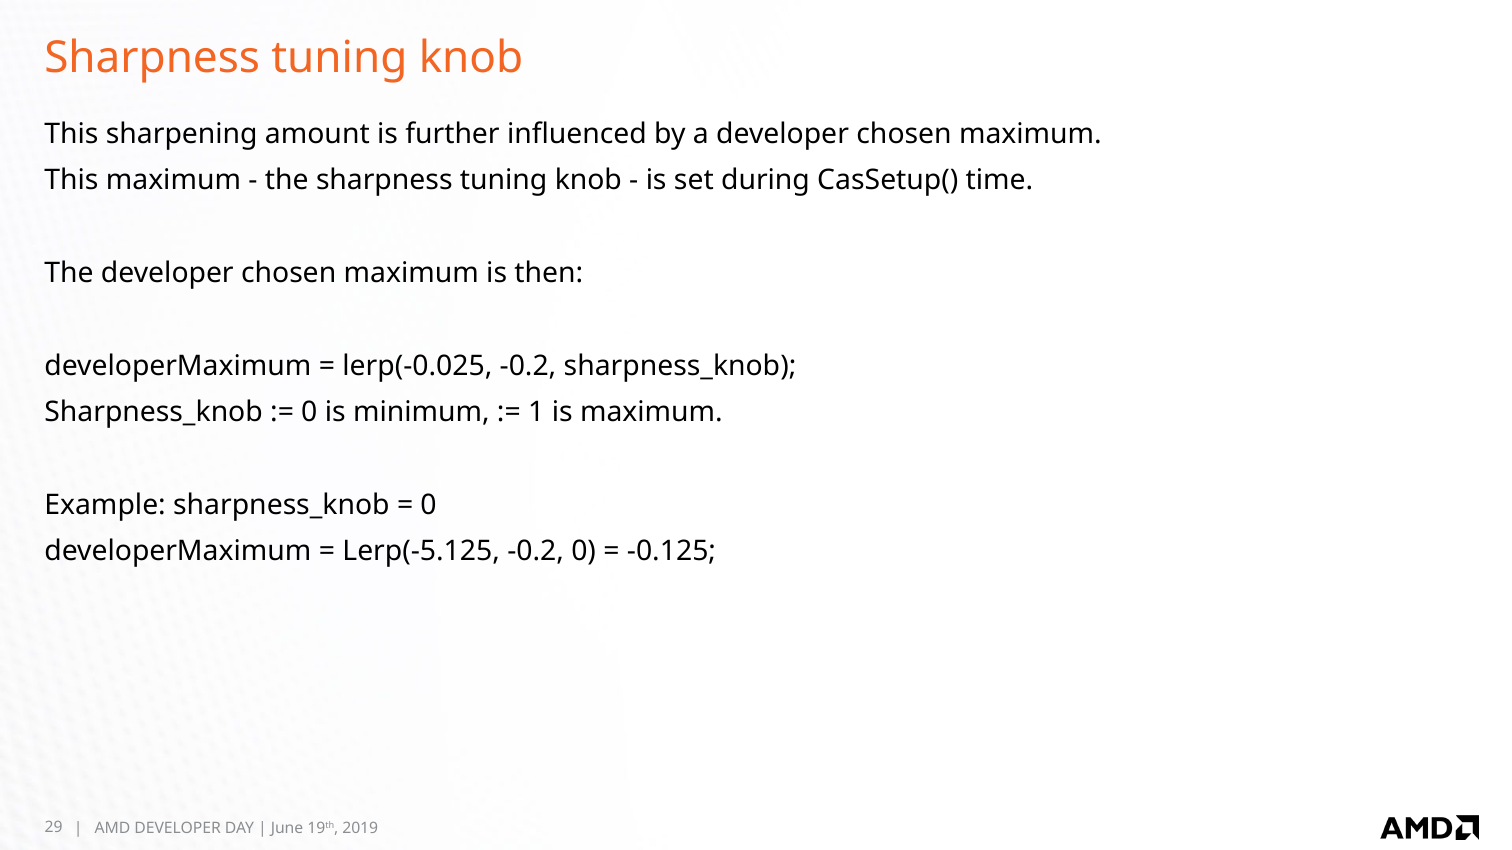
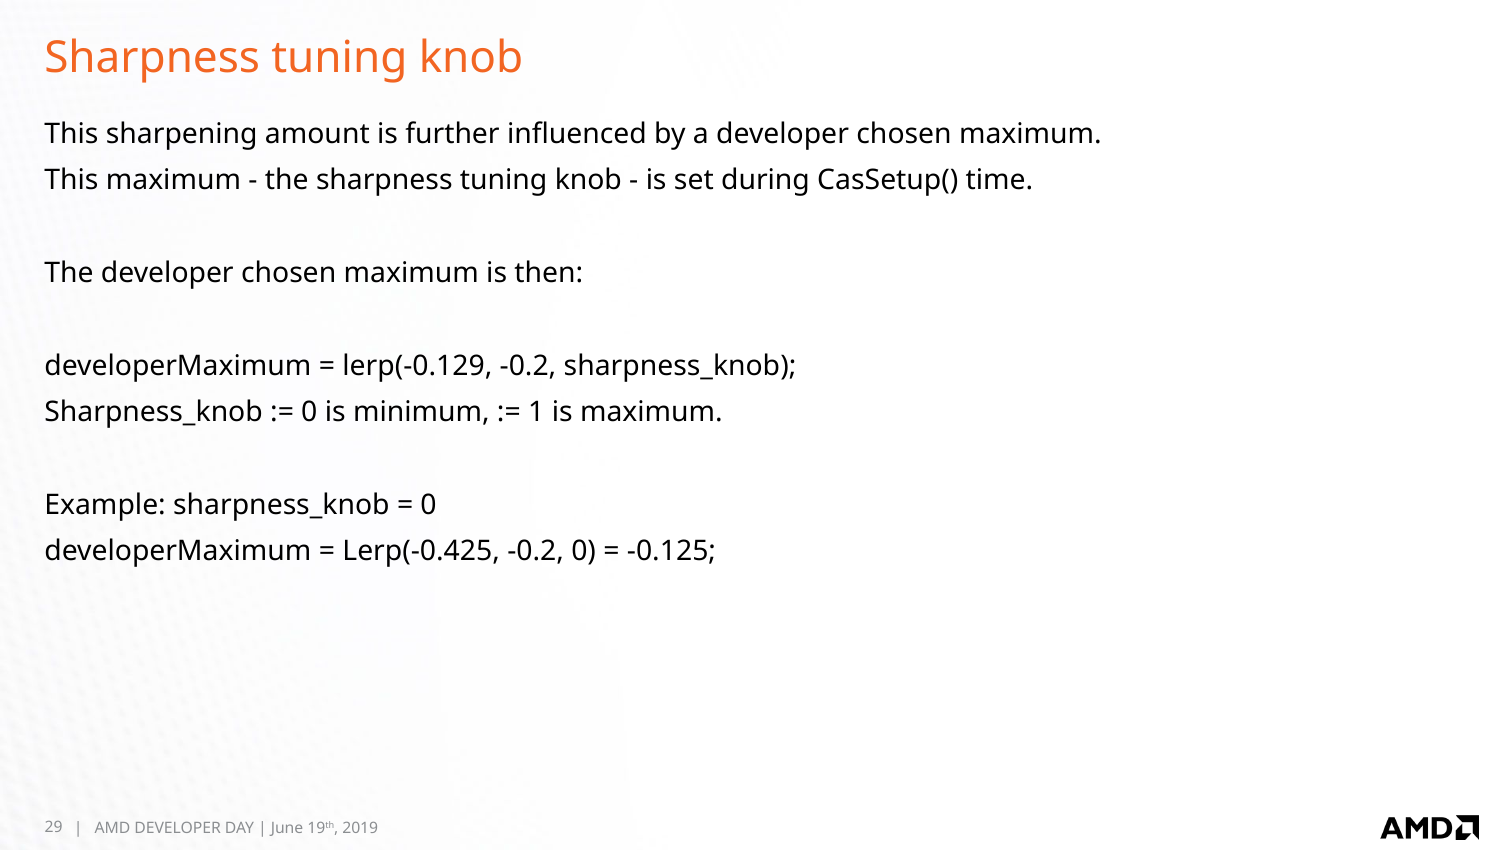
lerp(-0.025: lerp(-0.025 -> lerp(-0.129
Lerp(-5.125: Lerp(-5.125 -> Lerp(-0.425
